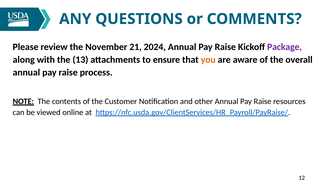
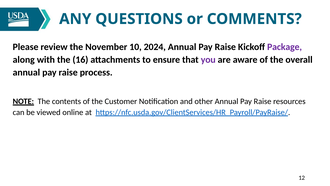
21: 21 -> 10
13: 13 -> 16
you colour: orange -> purple
